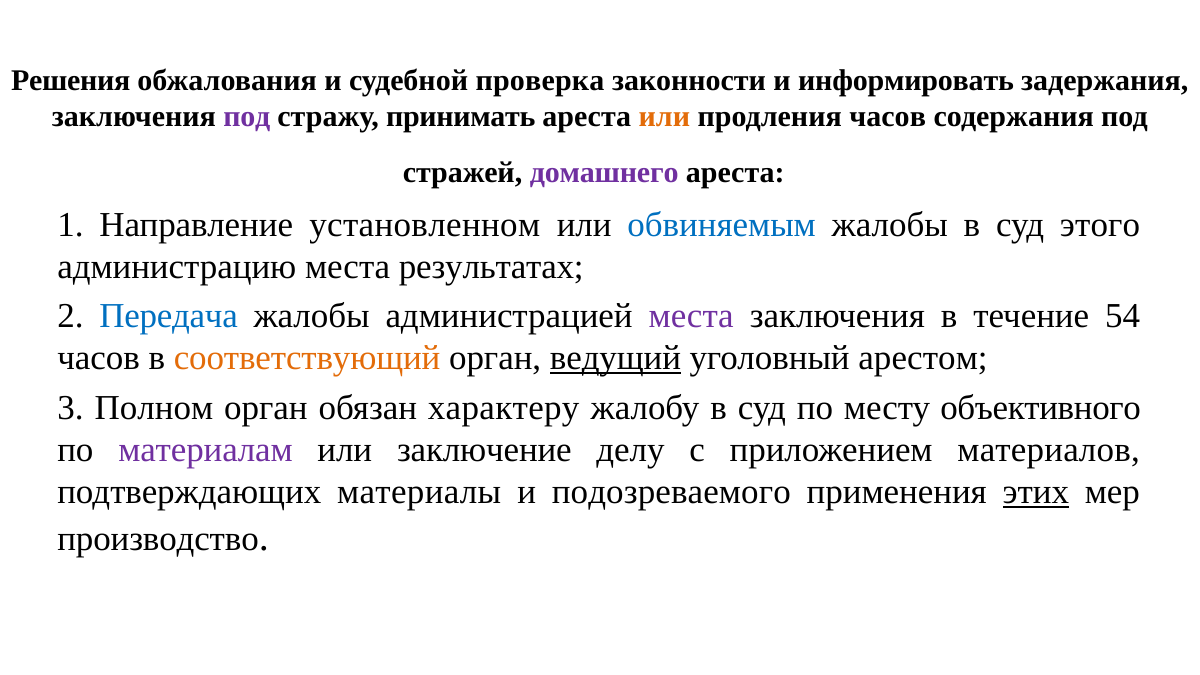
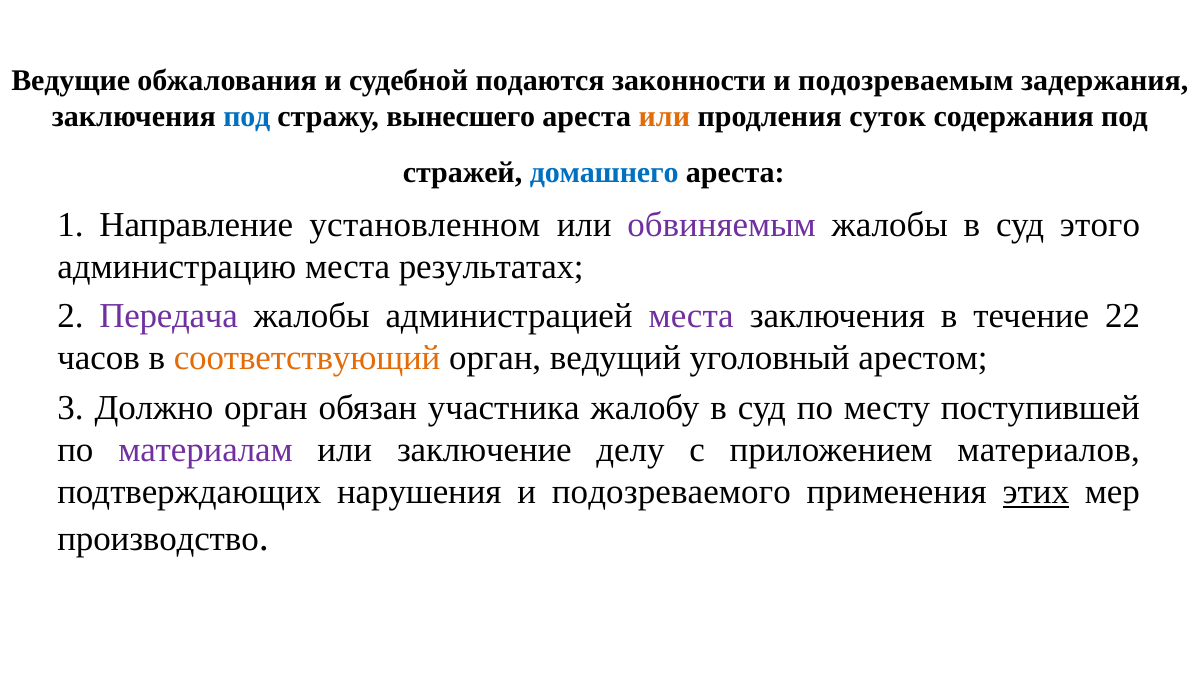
Решения: Решения -> Ведущие
проверка: проверка -> подаются
информировать: информировать -> подозреваемым
под at (247, 117) colour: purple -> blue
принимать: принимать -> вынесшего
продления часов: часов -> суток
домашнего colour: purple -> blue
обвиняемым colour: blue -> purple
Передача colour: blue -> purple
54: 54 -> 22
ведущий underline: present -> none
Полном: Полном -> Должно
характеру: характеру -> участника
объективного: объективного -> поступившей
материалы: материалы -> нарушения
